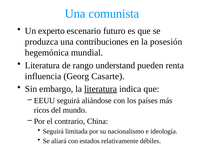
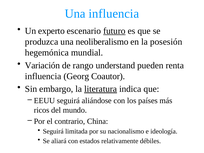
Una comunista: comunista -> influencia
futuro underline: none -> present
contribuciones: contribuciones -> neoliberalismo
Literatura at (42, 65): Literatura -> Variación
Casarte: Casarte -> Coautor
